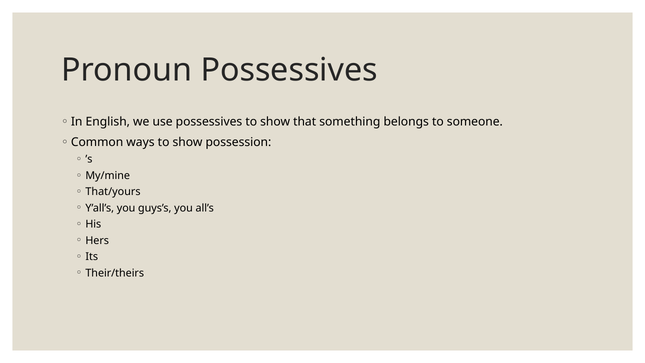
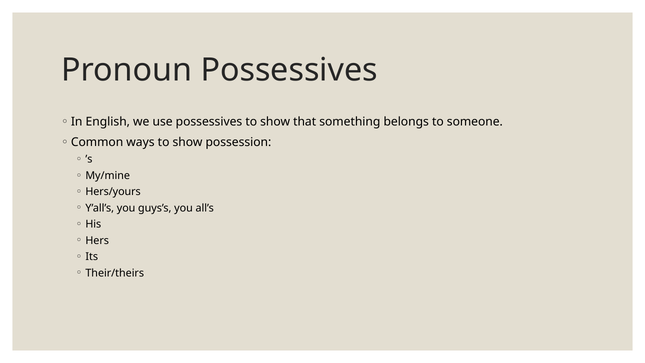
That/yours: That/yours -> Hers/yours
